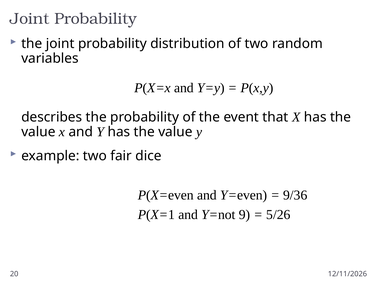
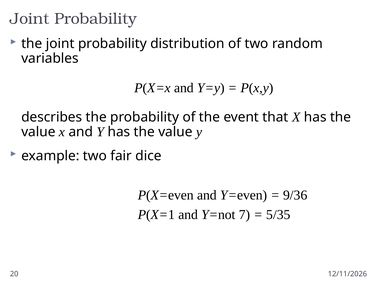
9: 9 -> 7
5/26: 5/26 -> 5/35
